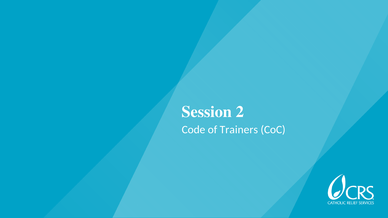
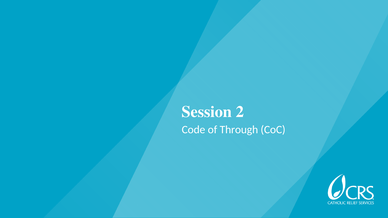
Trainers: Trainers -> Through
